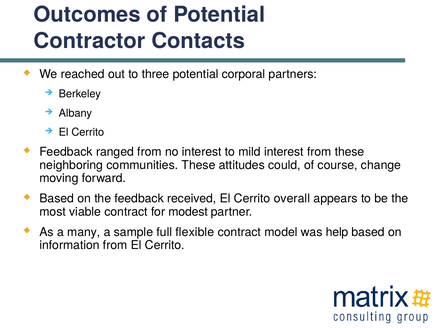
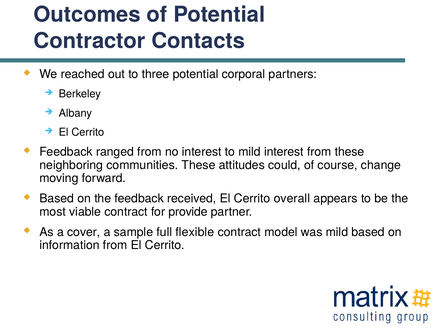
modest: modest -> provide
many: many -> cover
was help: help -> mild
